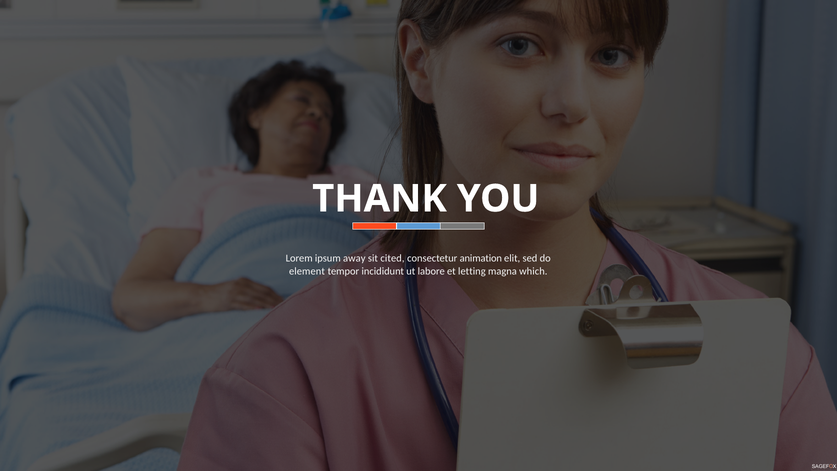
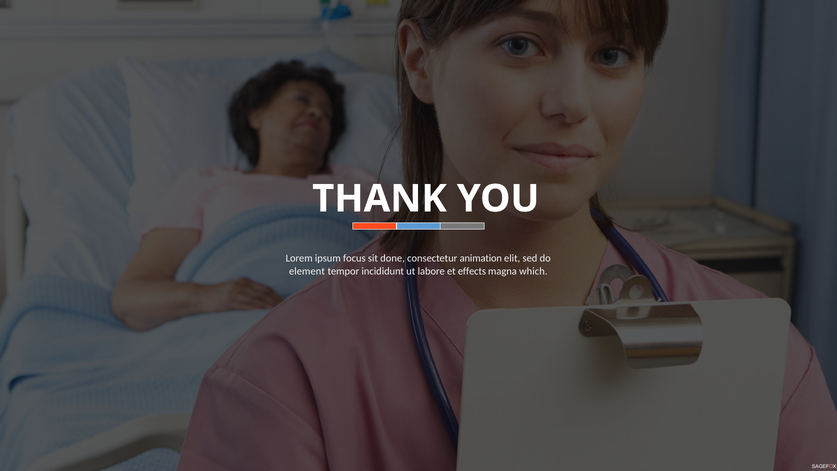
away: away -> focus
cited: cited -> done
letting: letting -> effects
